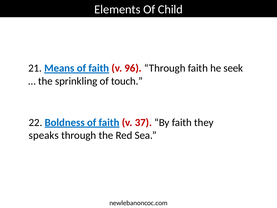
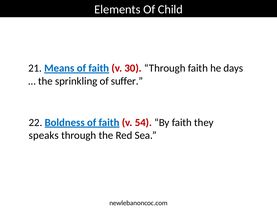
96: 96 -> 30
seek: seek -> days
touch: touch -> suffer
37: 37 -> 54
